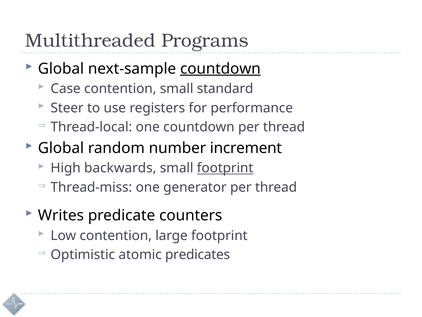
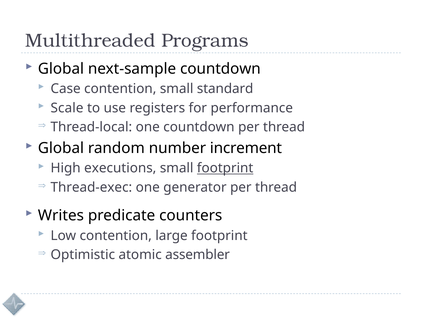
countdown at (220, 69) underline: present -> none
Steer: Steer -> Scale
backwards: backwards -> executions
Thread-miss: Thread-miss -> Thread-exec
predicates: predicates -> assembler
